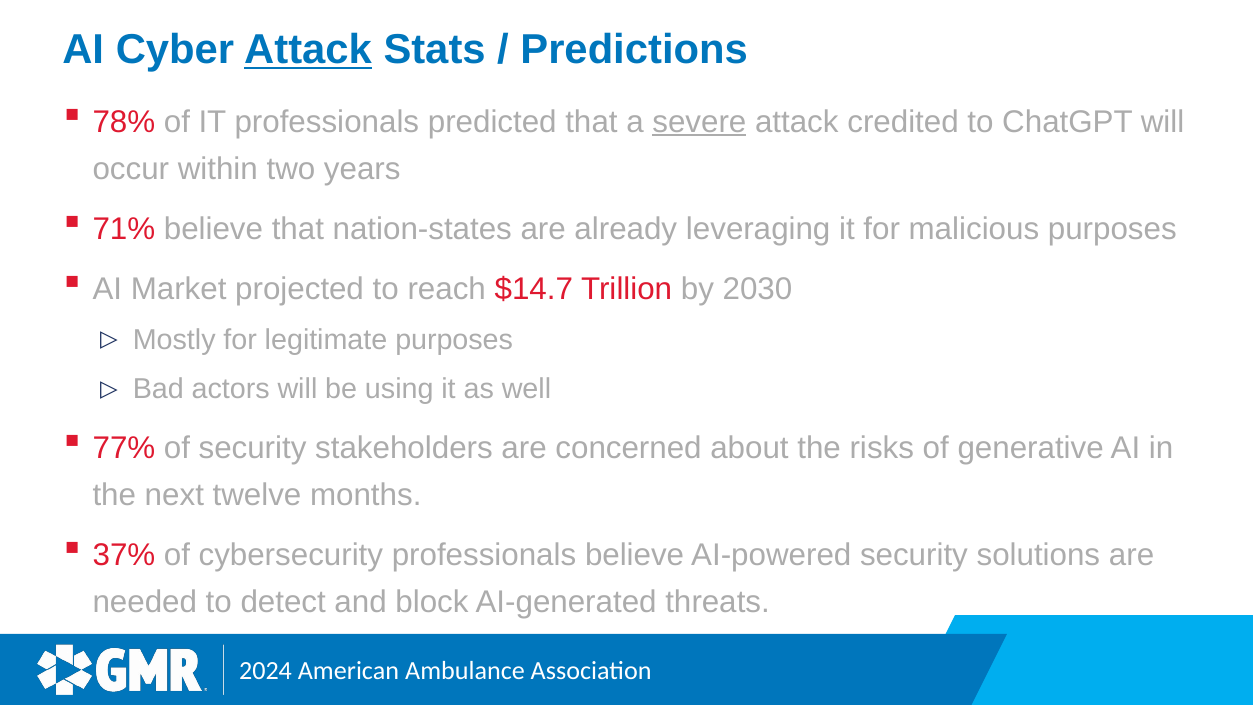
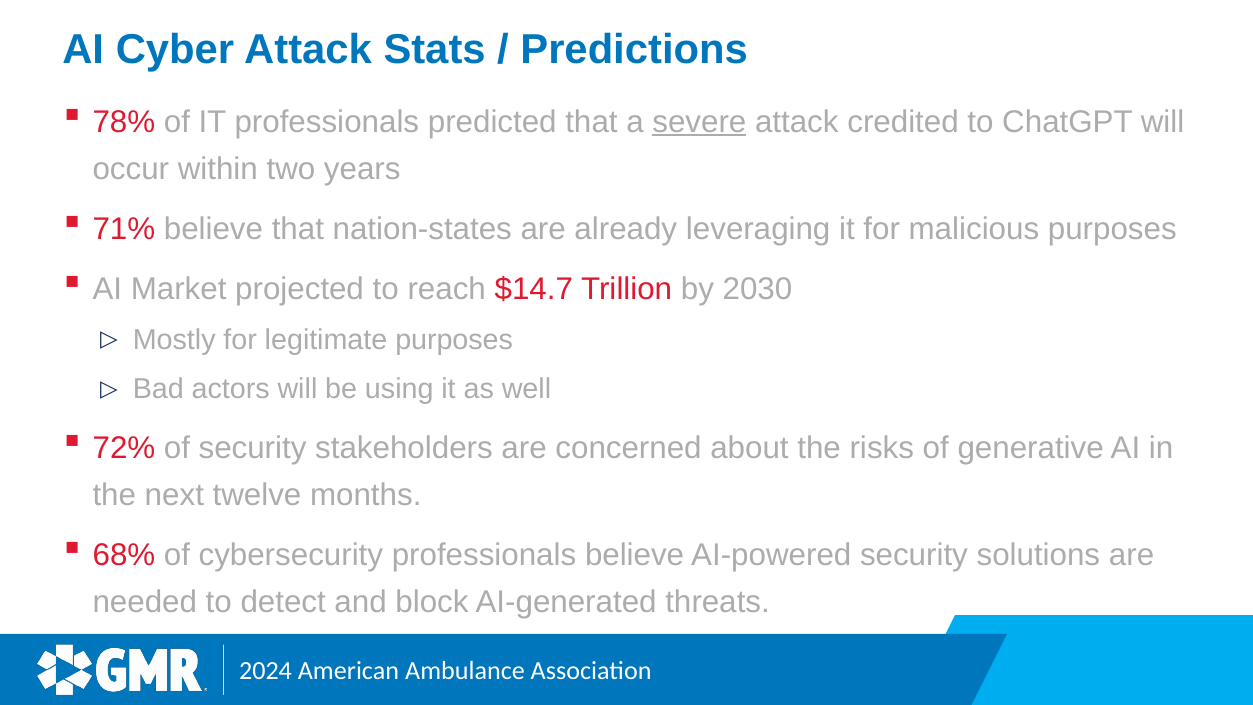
Attack at (308, 50) underline: present -> none
77%: 77% -> 72%
37%: 37% -> 68%
